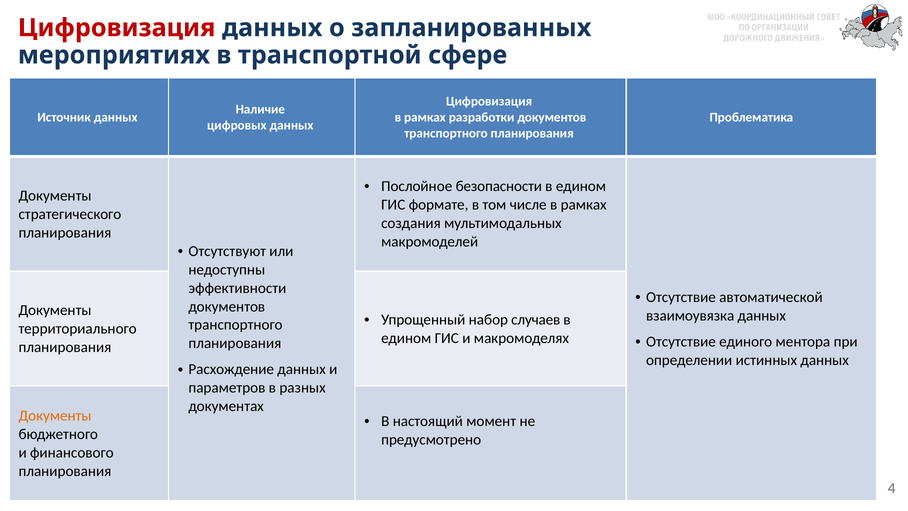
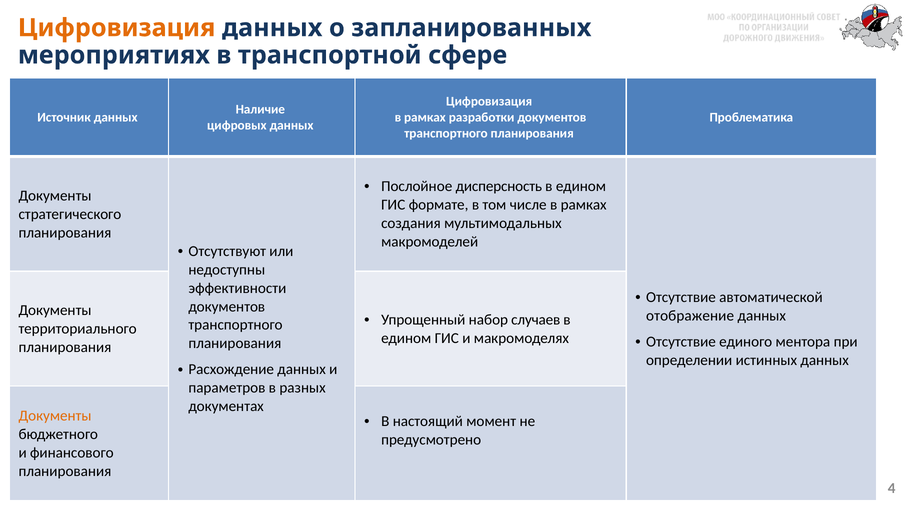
Цифровизация at (117, 28) colour: red -> orange
безопасности: безопасности -> дисперсность
взаимоувязка: взаимоувязка -> отображение
